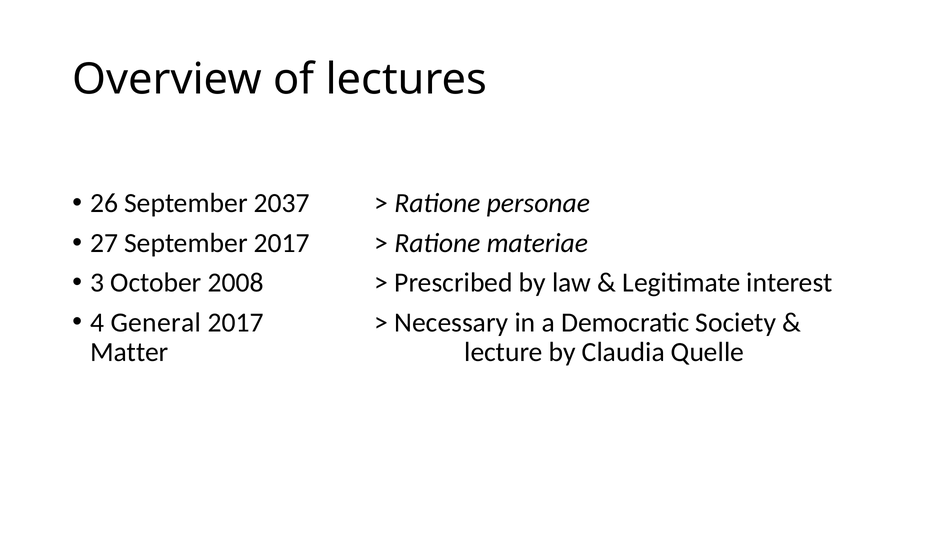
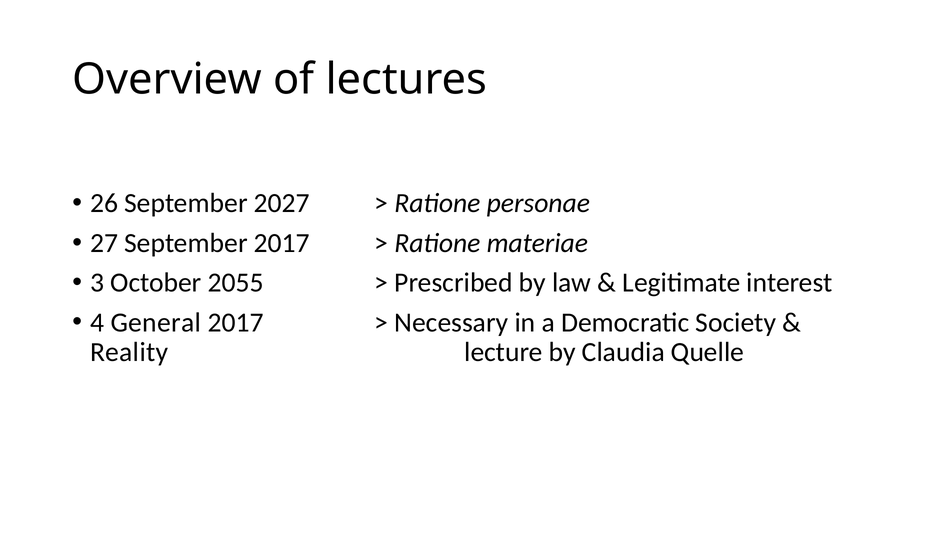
2037: 2037 -> 2027
2008: 2008 -> 2055
Matter: Matter -> Reality
